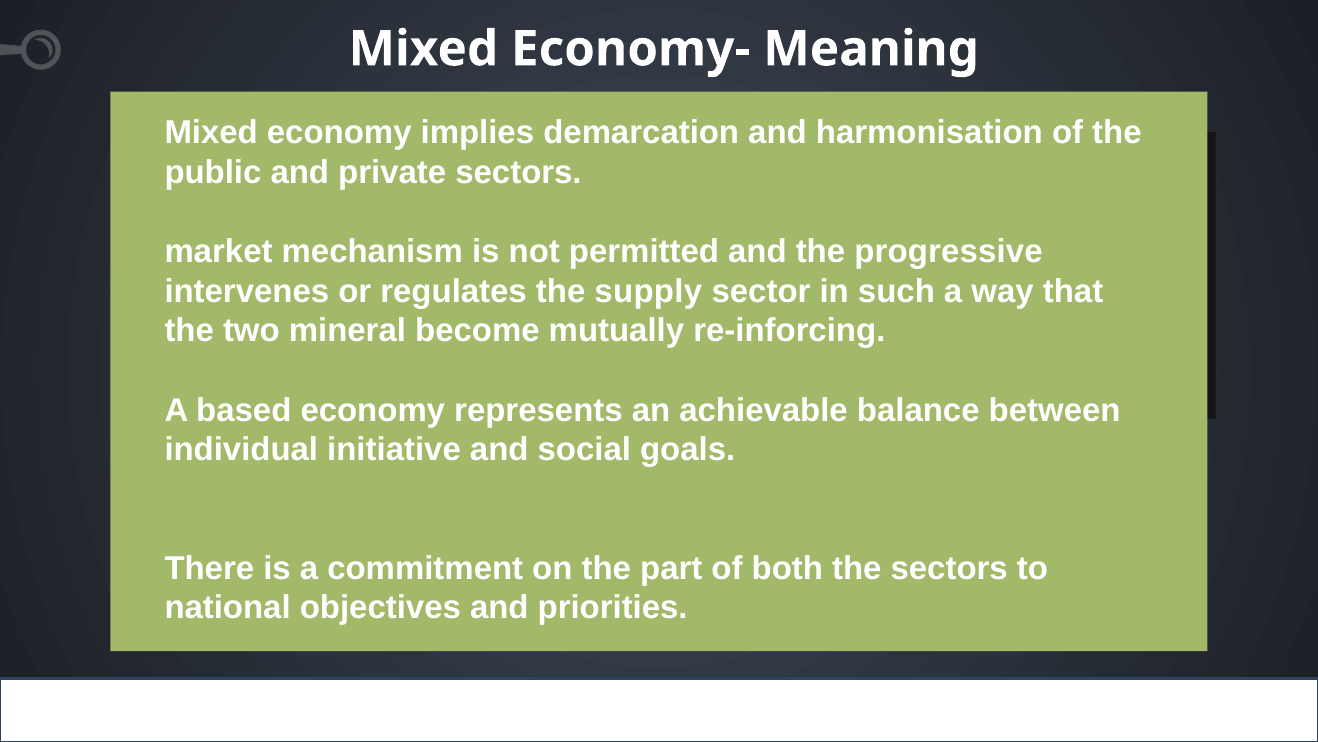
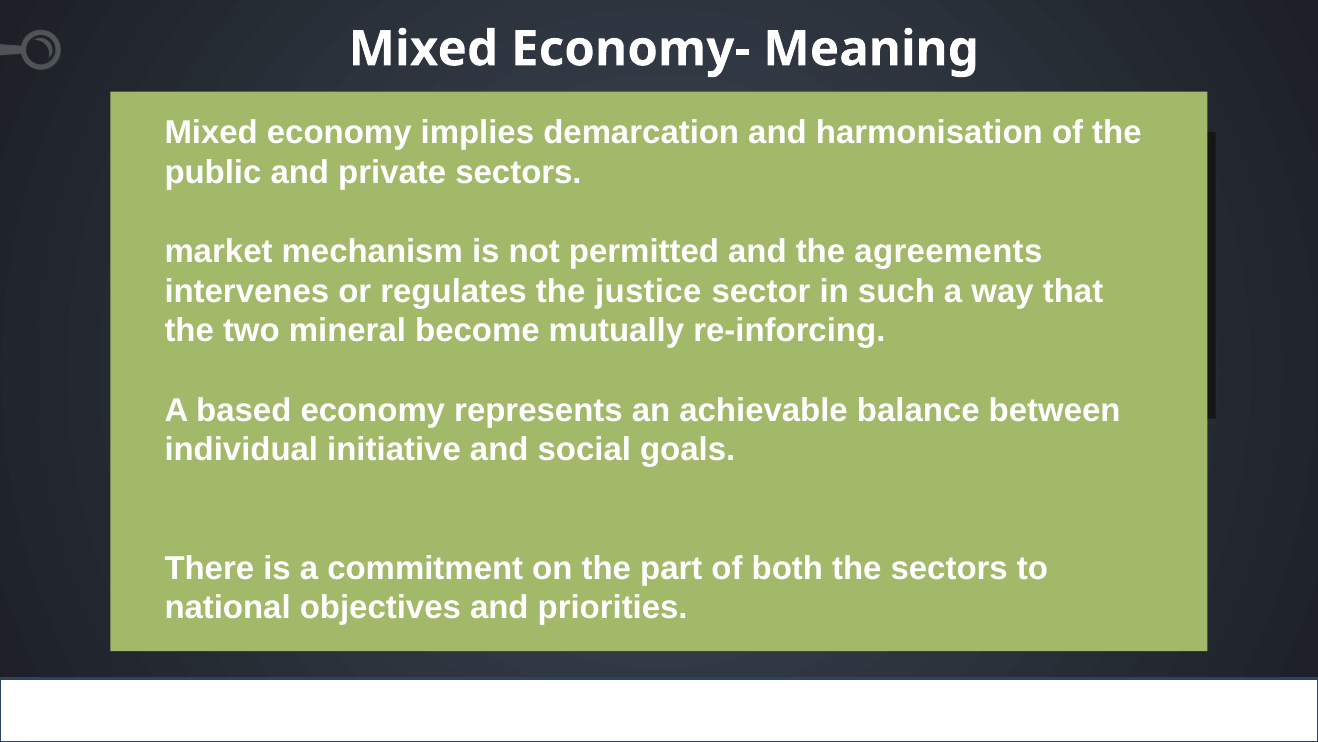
progressive: progressive -> agreements
supply: supply -> justice
